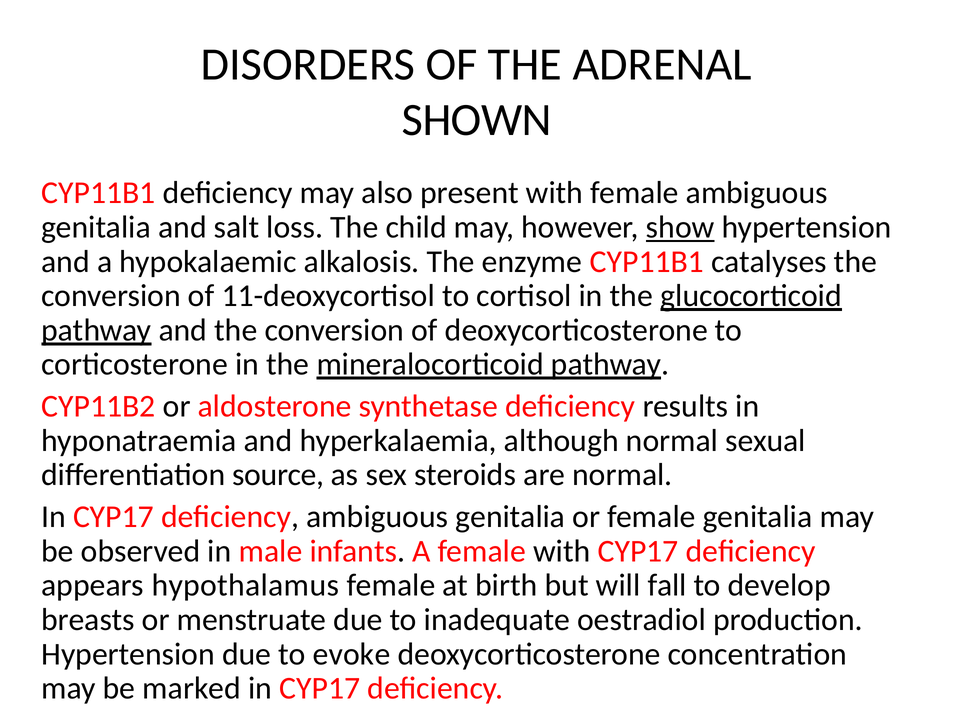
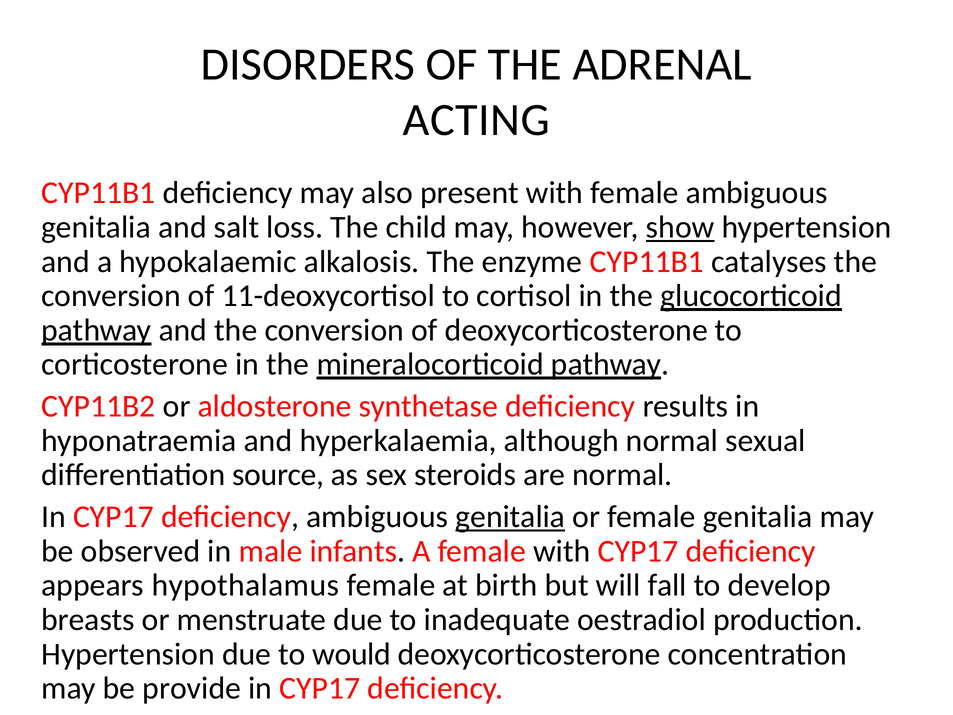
SHOWN: SHOWN -> ACTING
genitalia at (510, 517) underline: none -> present
evoke: evoke -> would
marked: marked -> provide
